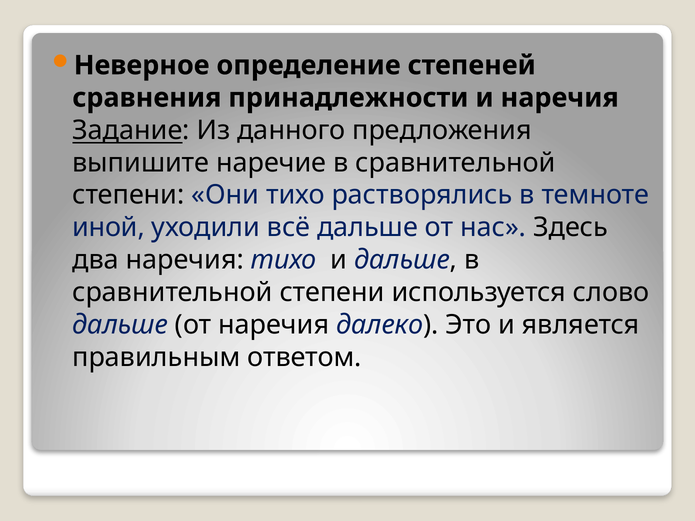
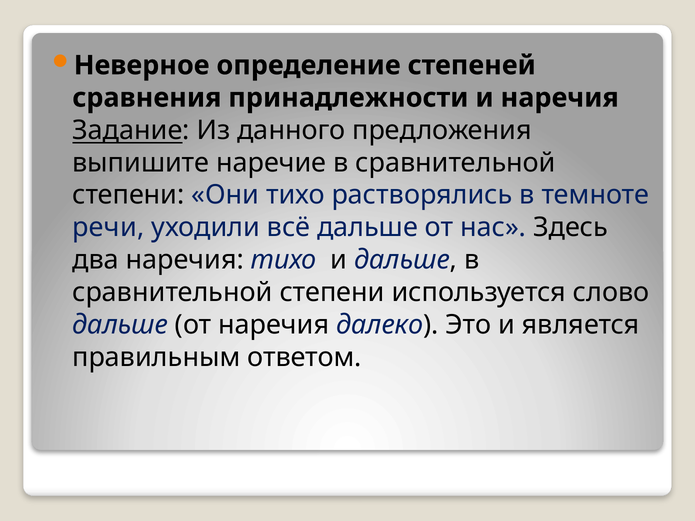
иной: иной -> речи
